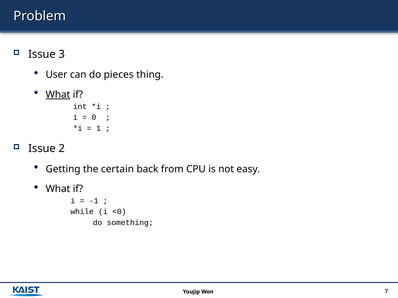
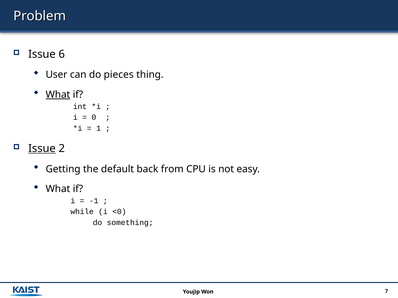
3: 3 -> 6
Issue at (42, 149) underline: none -> present
certain: certain -> default
